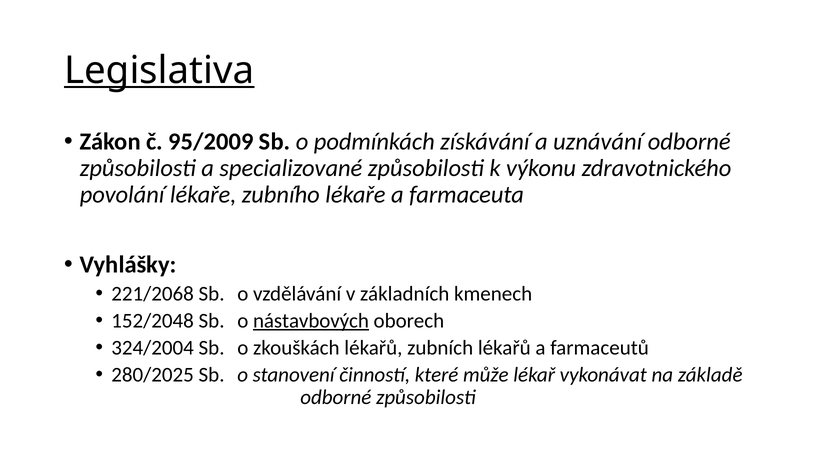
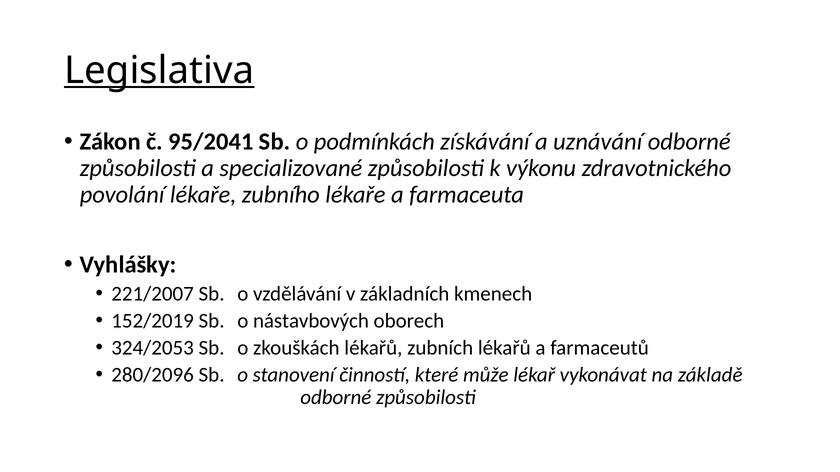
95/2009: 95/2009 -> 95/2041
221/2068: 221/2068 -> 221/2007
152/2048: 152/2048 -> 152/2019
nástavbových underline: present -> none
324/2004: 324/2004 -> 324/2053
280/2025: 280/2025 -> 280/2096
